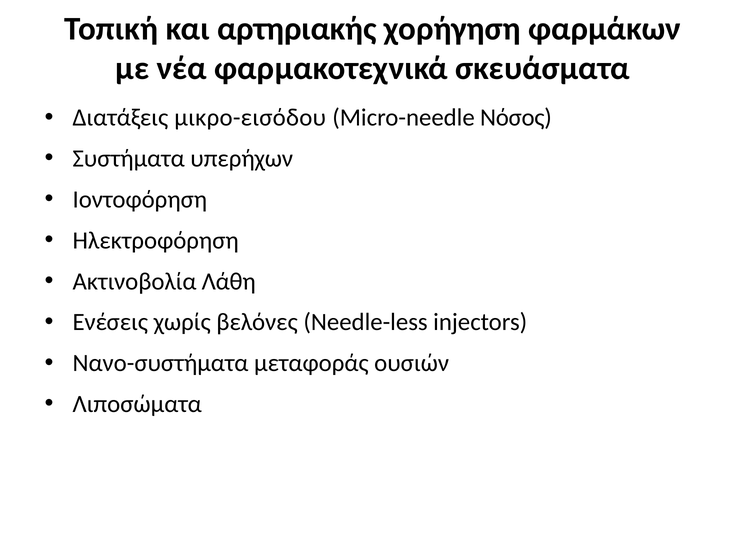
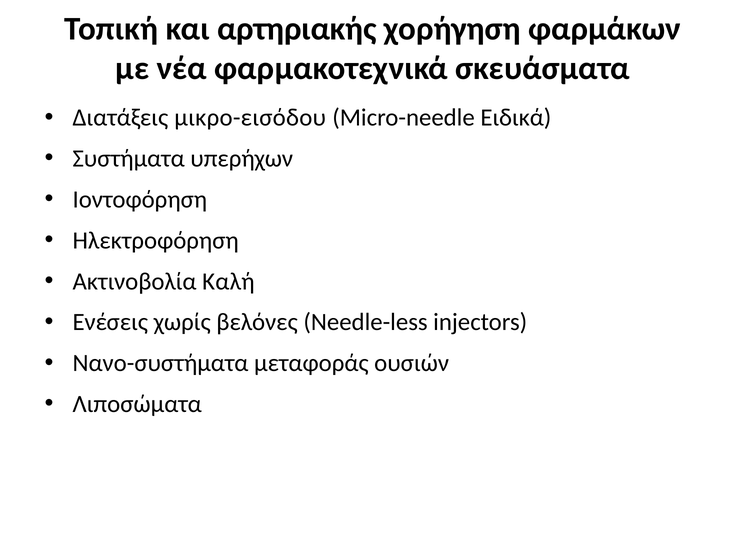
Νόσος: Νόσος -> Ειδικά
Λάθη: Λάθη -> Καλή
